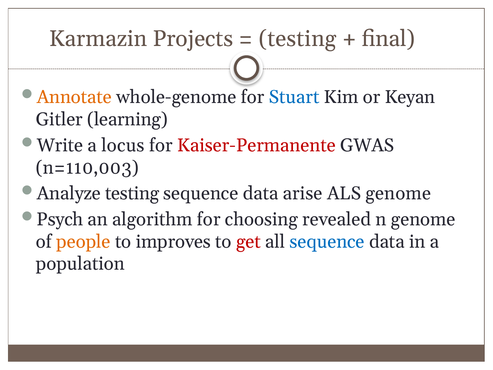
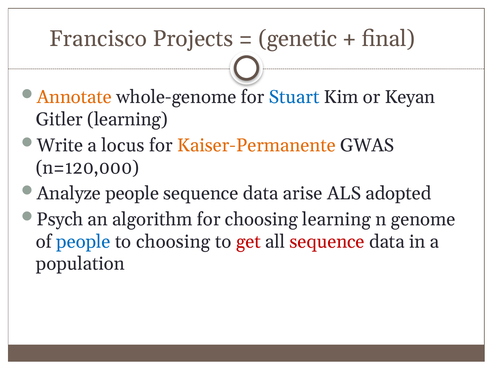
Karmazin: Karmazin -> Francisco
testing at (298, 39): testing -> genetic
Kaiser-Permanente colour: red -> orange
n=110,003: n=110,003 -> n=120,000
Analyze testing: testing -> people
ALS genome: genome -> adopted
choosing revealed: revealed -> learning
people at (83, 242) colour: orange -> blue
to improves: improves -> choosing
sequence at (327, 242) colour: blue -> red
